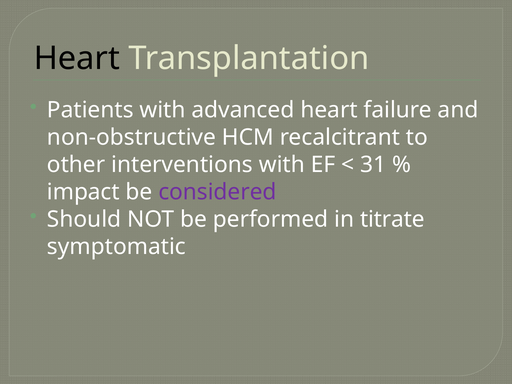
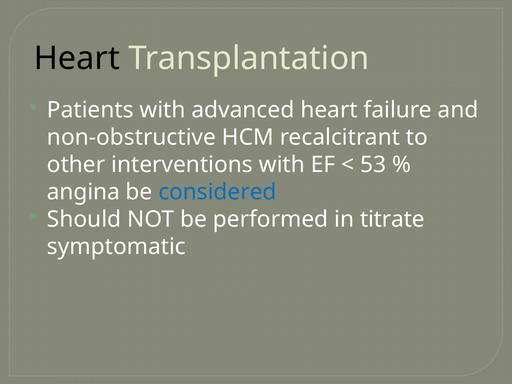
31: 31 -> 53
impact: impact -> angina
considered colour: purple -> blue
